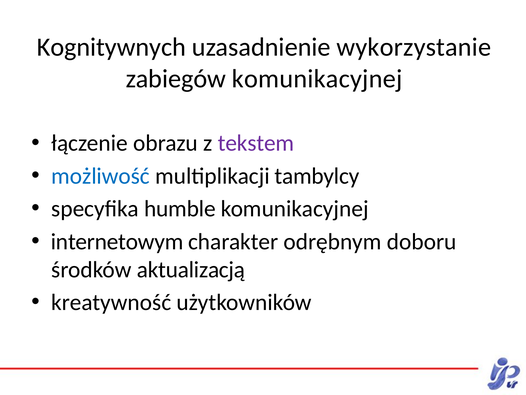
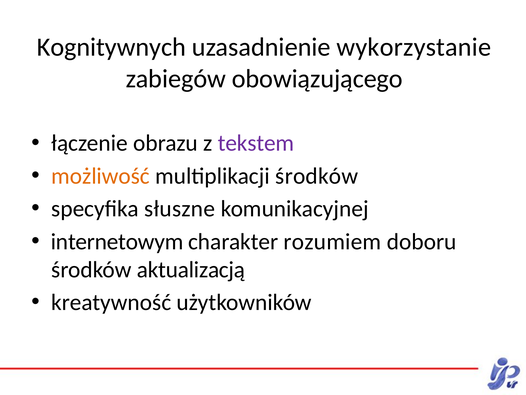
zabiegów komunikacyjnej: komunikacyjnej -> obowiązującego
możliwość colour: blue -> orange
multiplikacji tambylcy: tambylcy -> środków
humble: humble -> słuszne
odrębnym: odrębnym -> rozumiem
